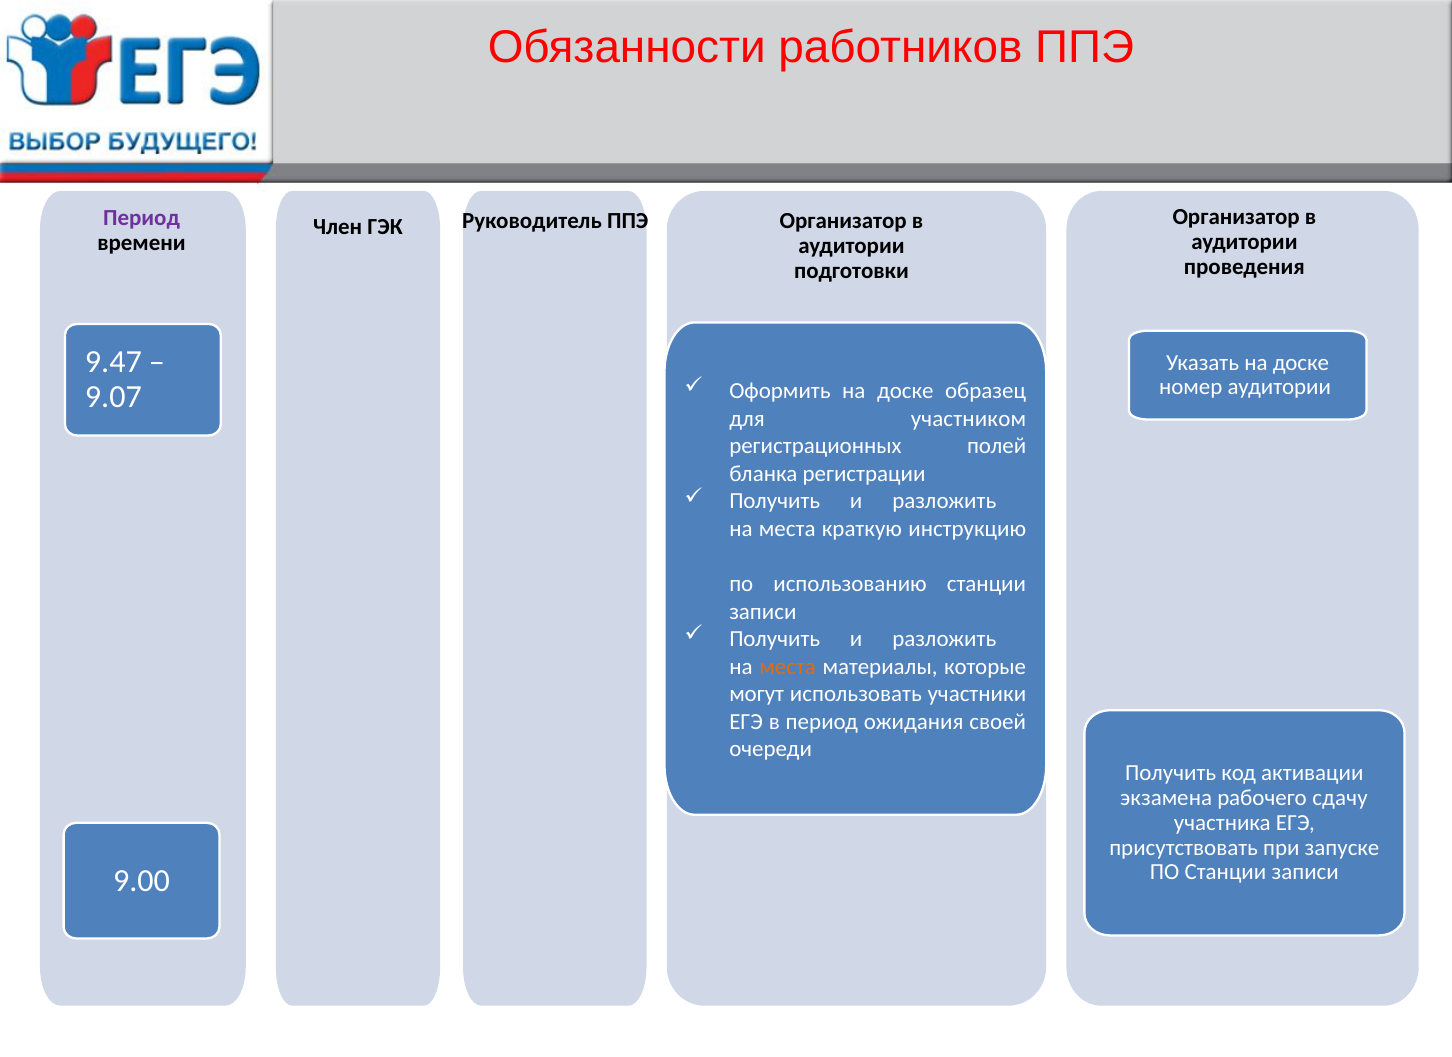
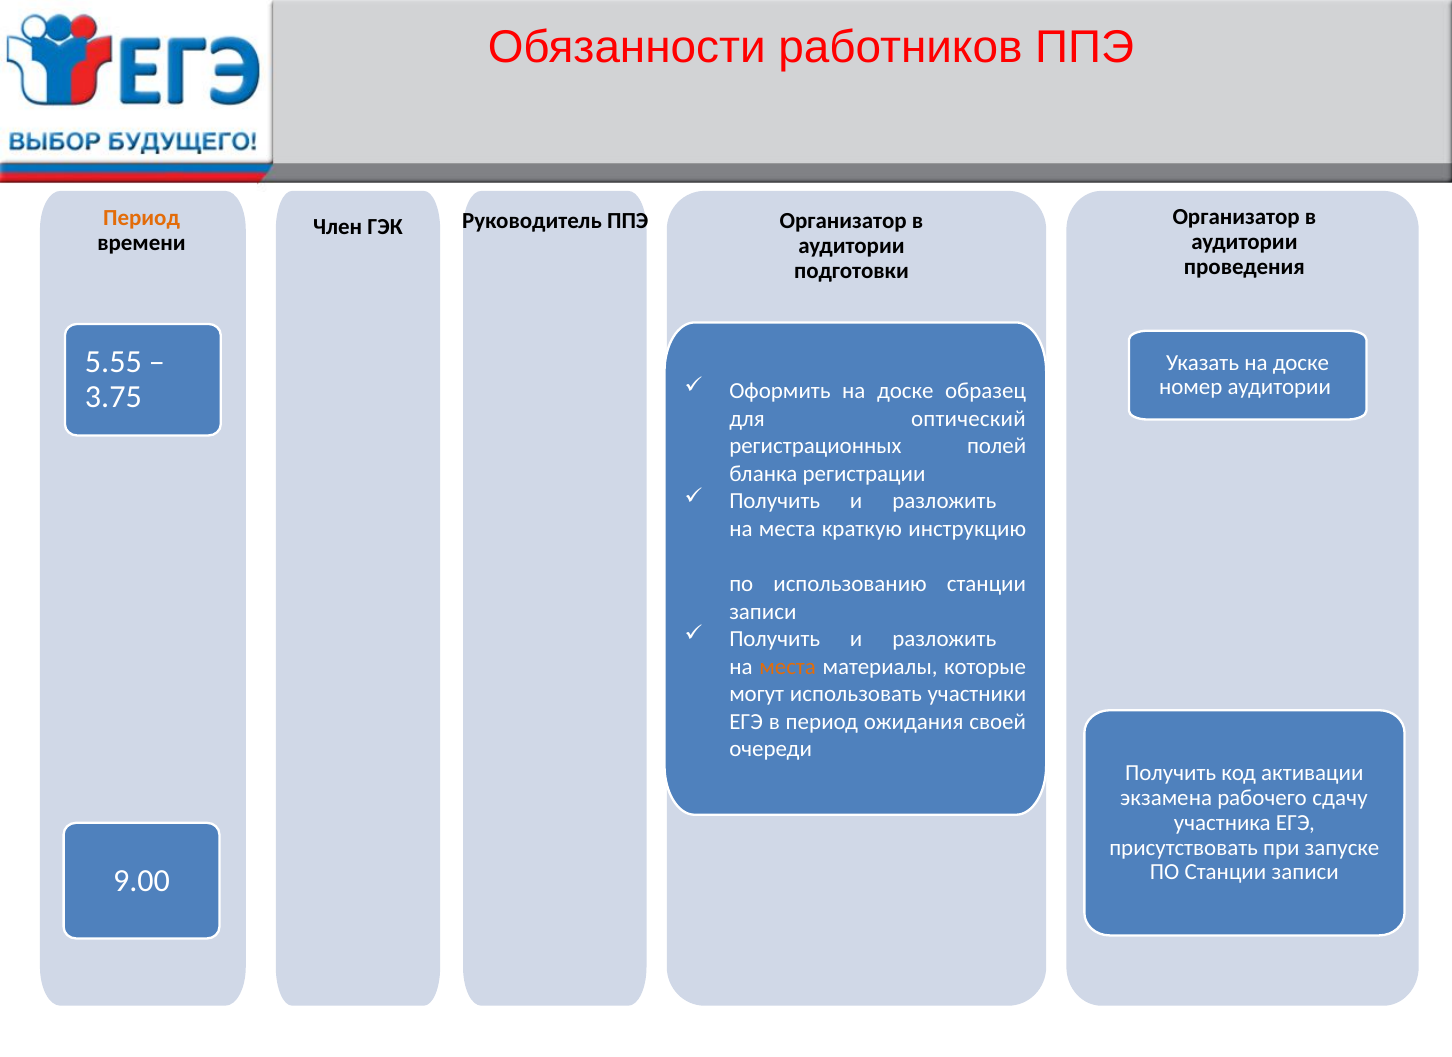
Период at (141, 218) colour: purple -> orange
9.47: 9.47 -> 5.55
9.07: 9.07 -> 3.75
участником: участником -> оптический
